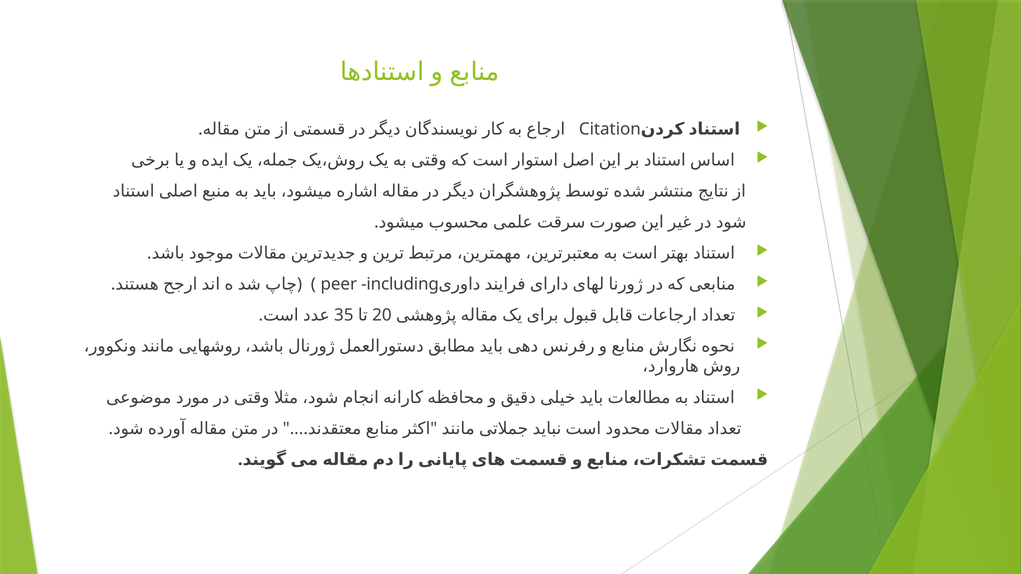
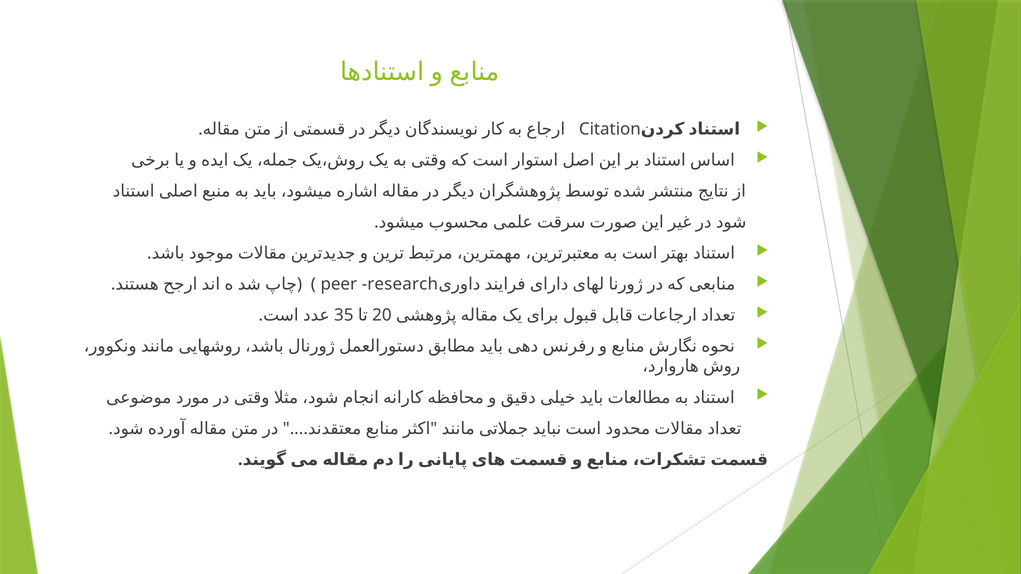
including: including -> research
